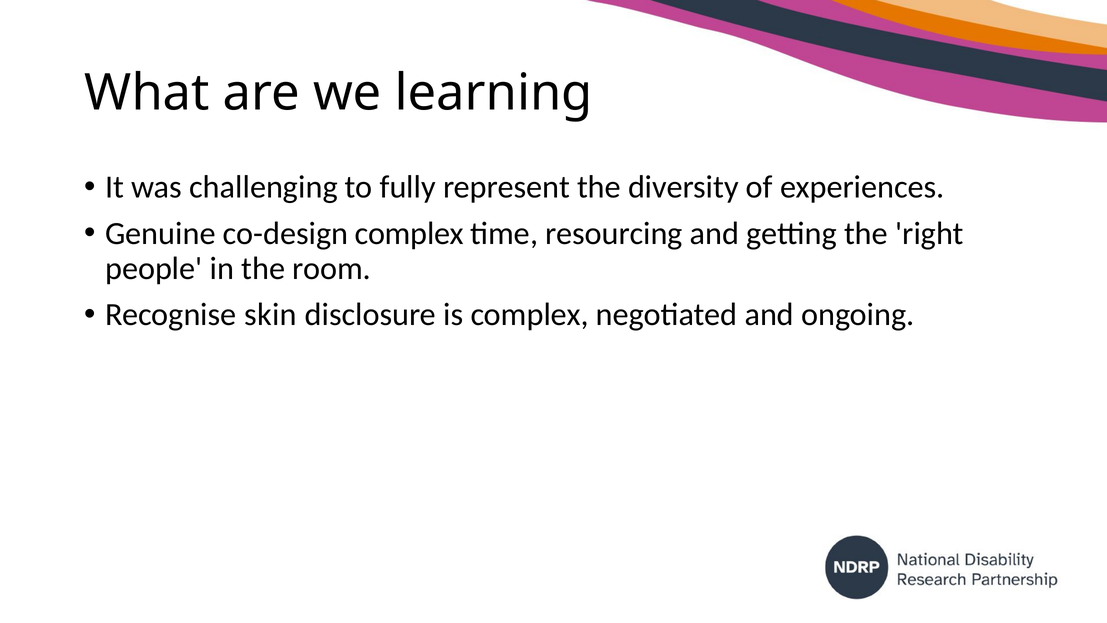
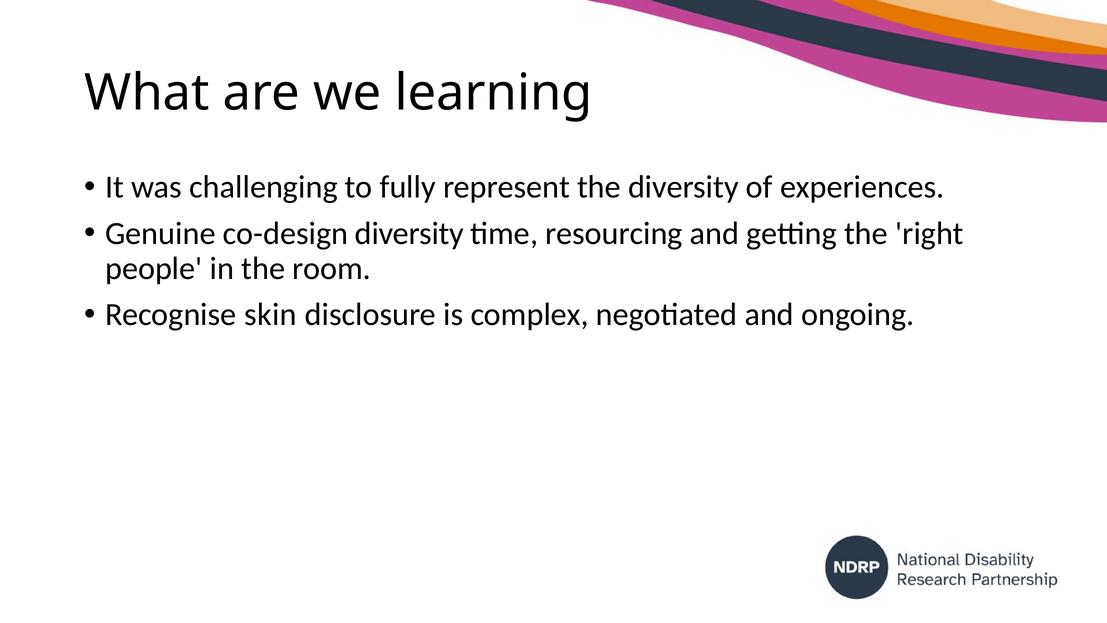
co-design complex: complex -> diversity
